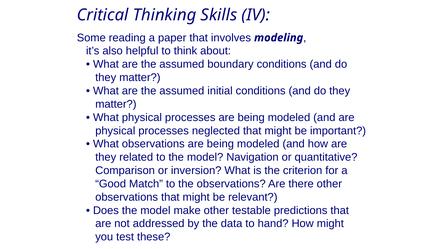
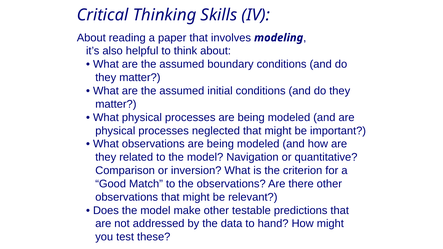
Some at (91, 38): Some -> About
